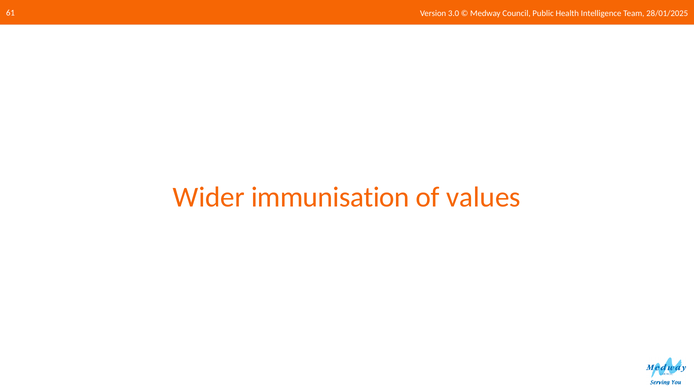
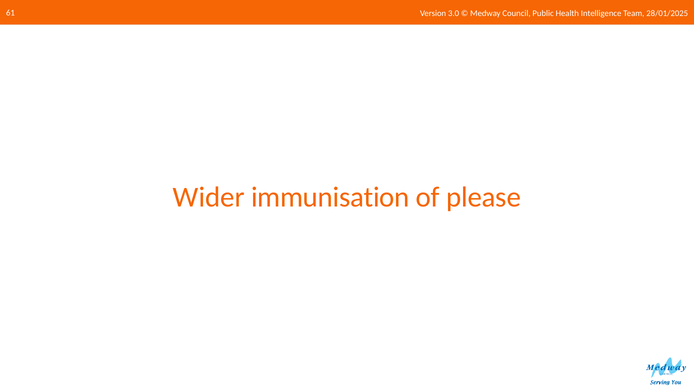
values: values -> please
